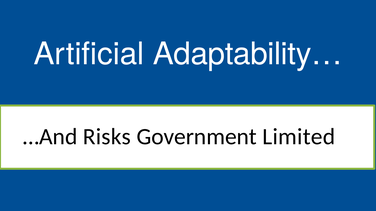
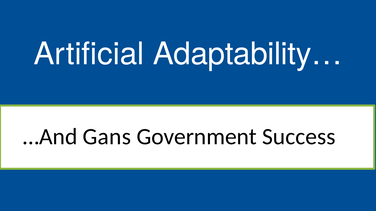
Risks: Risks -> Gans
Limited: Limited -> Success
